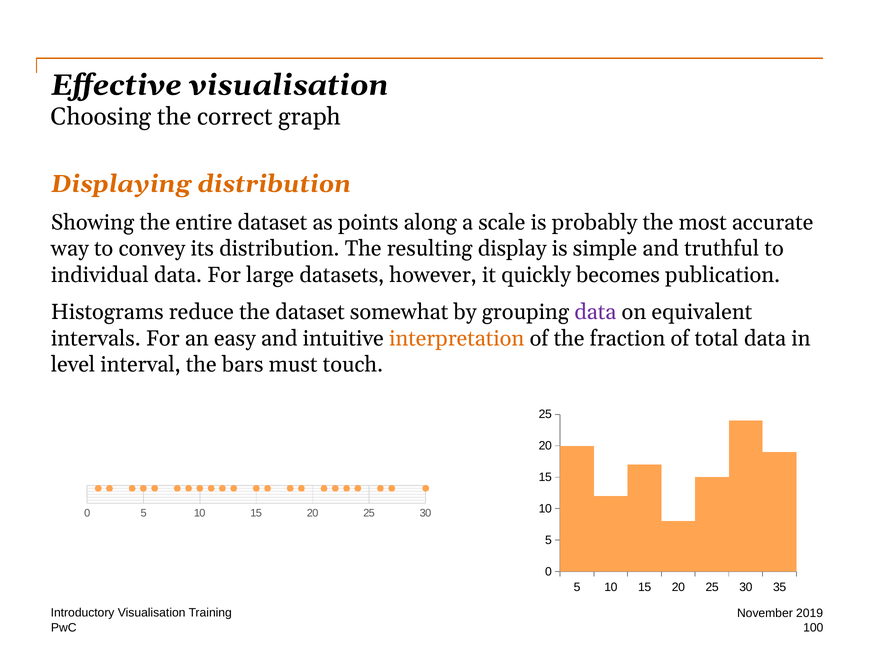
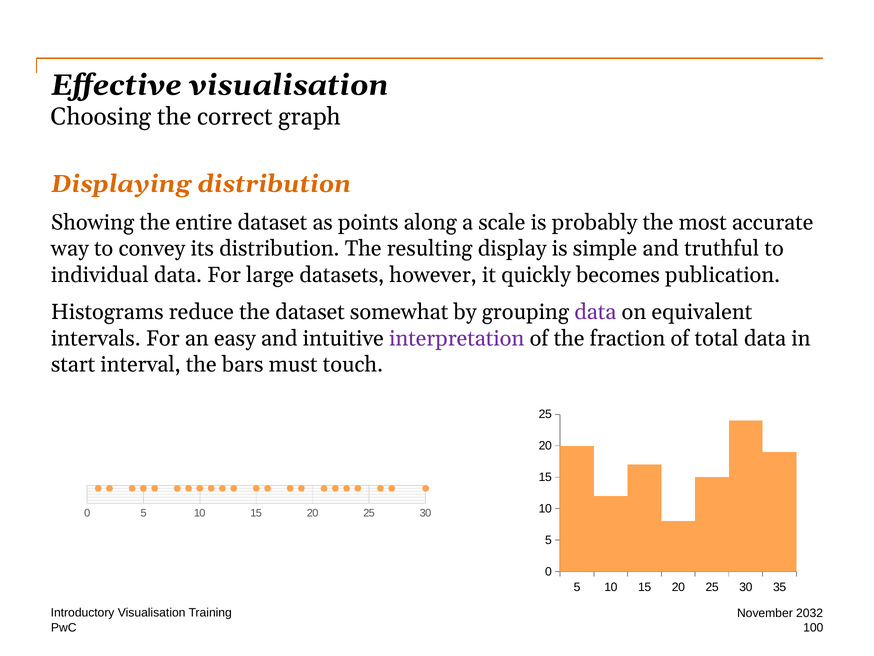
interpretation colour: orange -> purple
level: level -> start
2019: 2019 -> 2032
